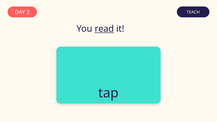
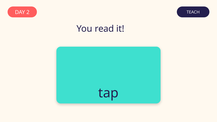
read underline: present -> none
